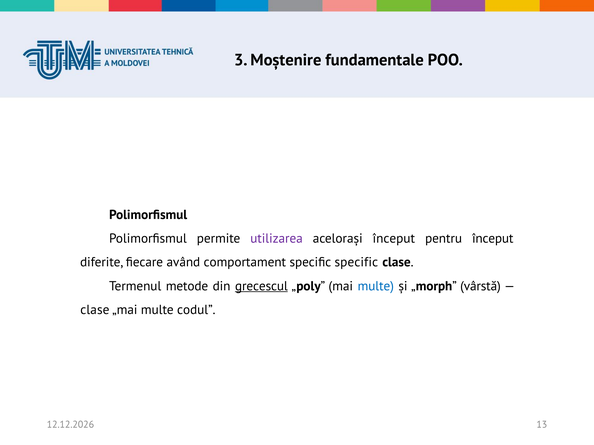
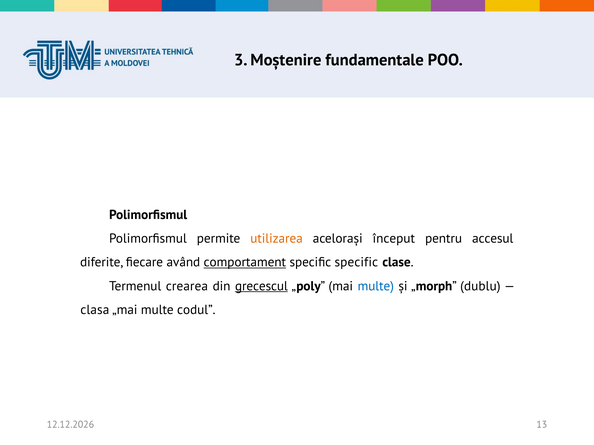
utilizarea colour: purple -> orange
pentru început: început -> accesul
comportament underline: none -> present
metode: metode -> crearea
vârstă: vârstă -> dublu
clase at (95, 310): clase -> clasa
